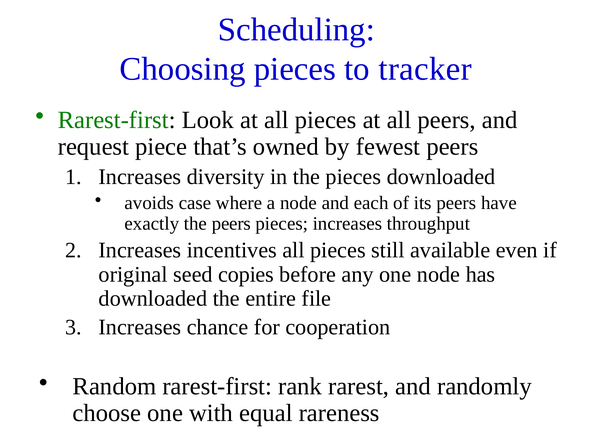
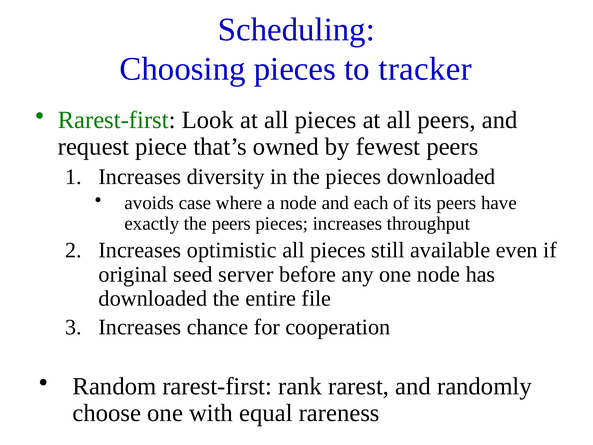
incentives: incentives -> optimistic
copies: copies -> server
